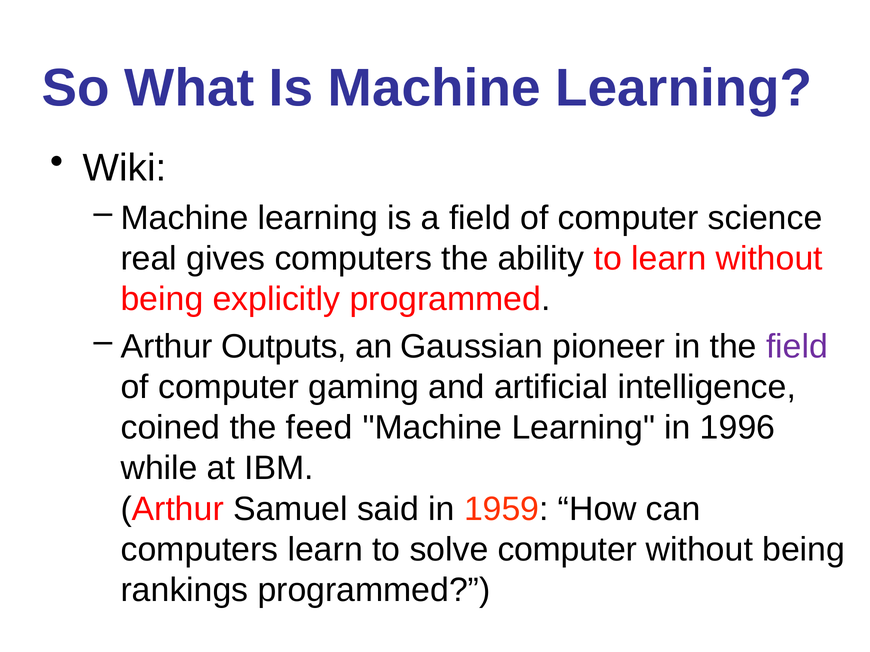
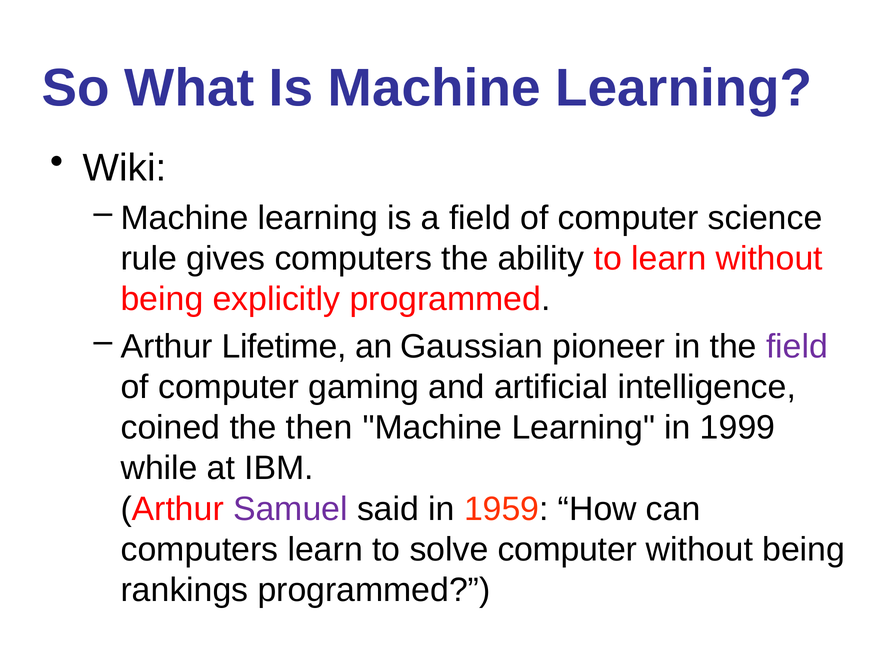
real: real -> rule
Outputs: Outputs -> Lifetime
feed: feed -> then
1996: 1996 -> 1999
Samuel colour: black -> purple
